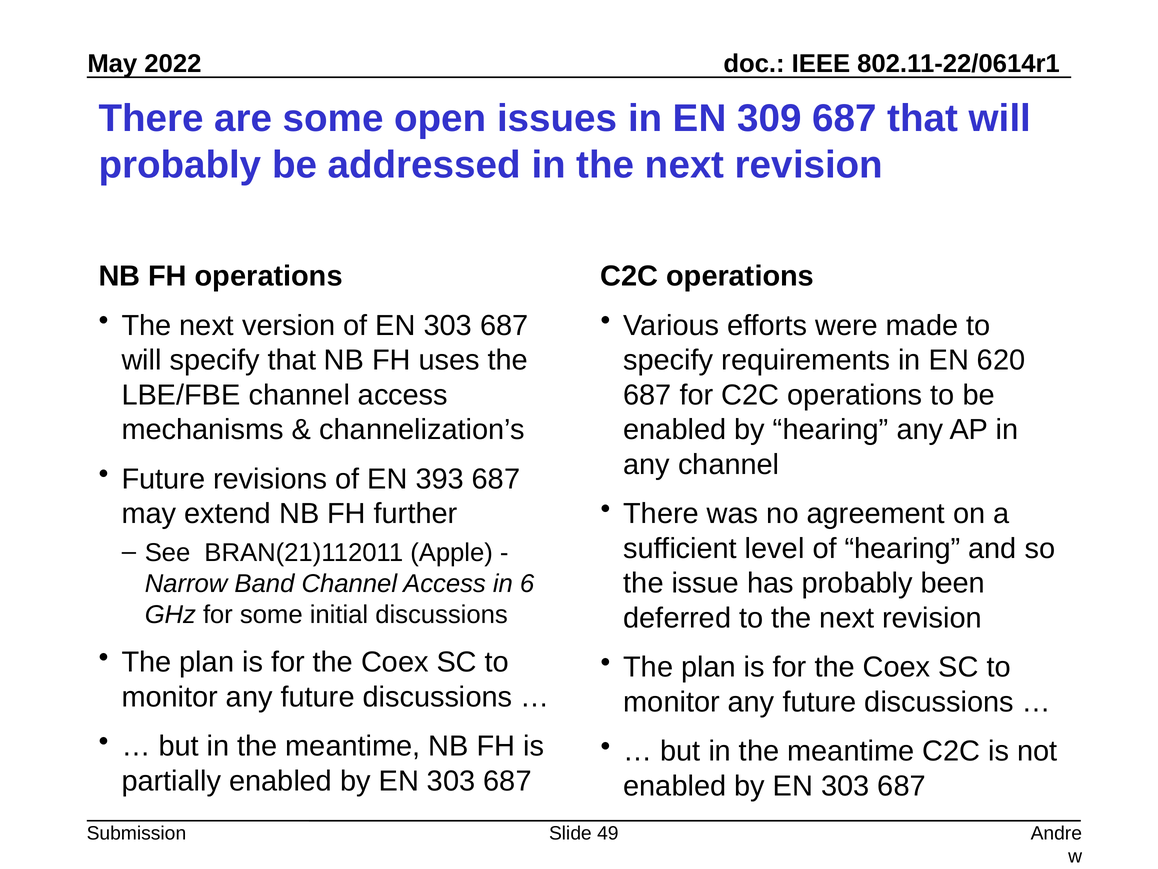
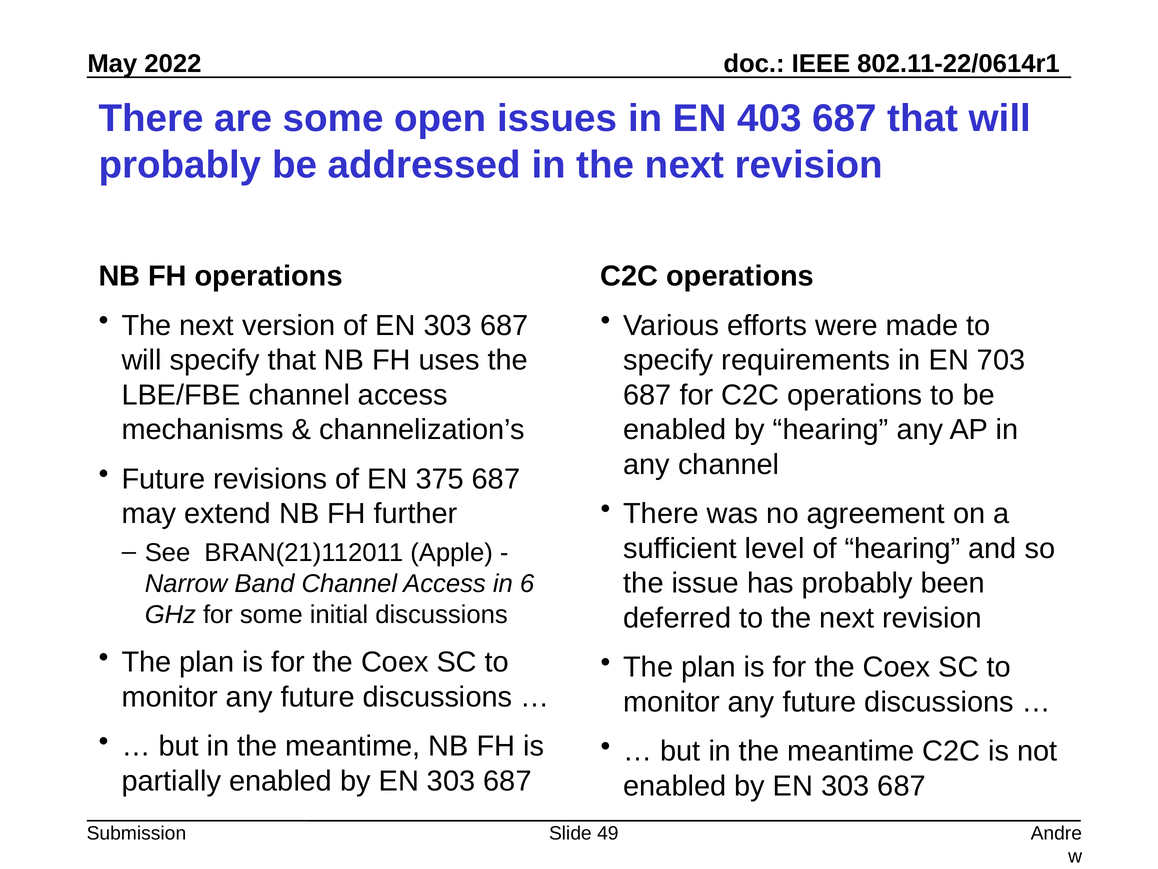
309: 309 -> 403
620: 620 -> 703
393: 393 -> 375
